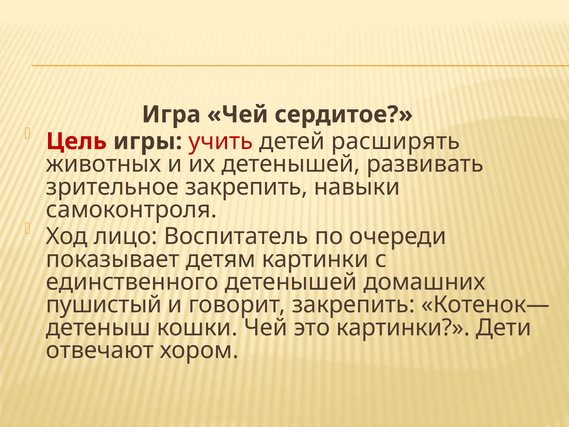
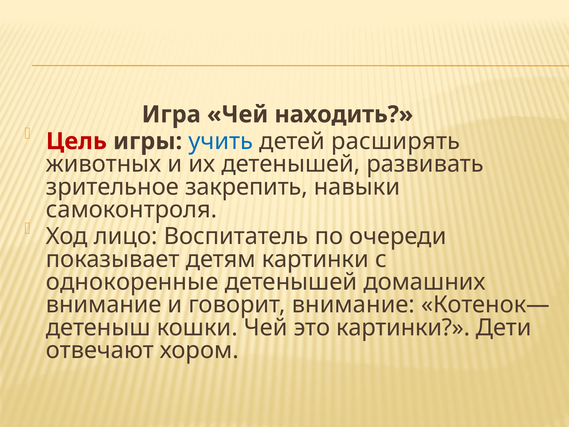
сердитое: сердитое -> находить
учить colour: red -> blue
единственного: единственного -> однокоренные
пушистый at (104, 305): пушистый -> внимание
говорит закрепить: закрепить -> внимание
